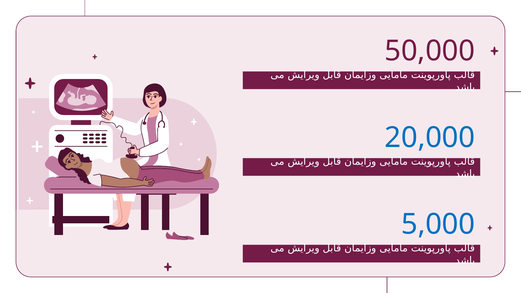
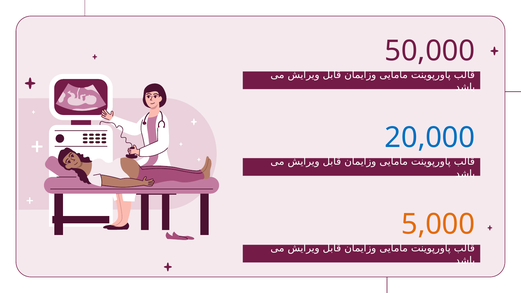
5,000 colour: blue -> orange
